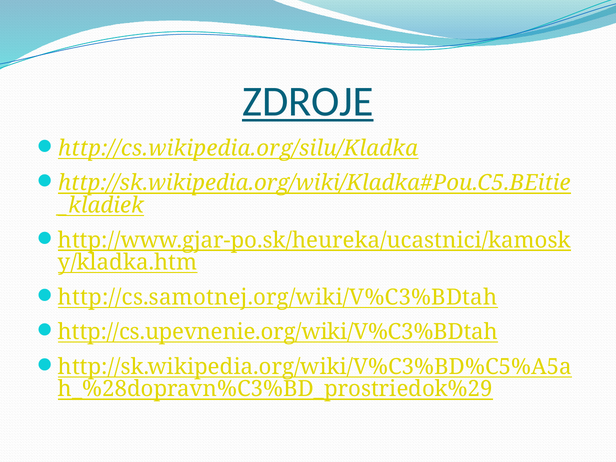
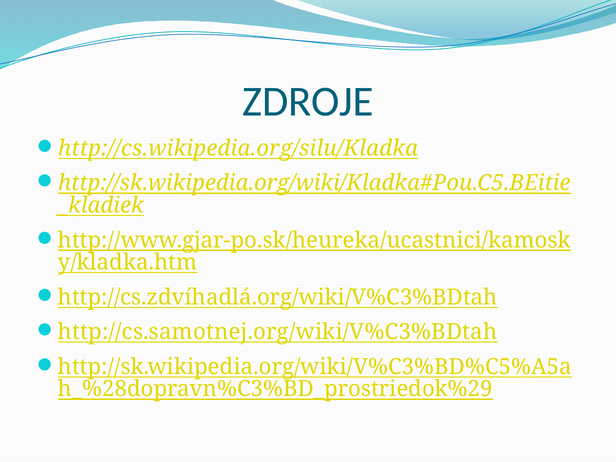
ZDROJE underline: present -> none
http://cs.samotnej.org/wiki/V%C3%BDtah: http://cs.samotnej.org/wiki/V%C3%BDtah -> http://cs.zdvíhadlá.org/wiki/V%C3%BDtah
http://cs.upevnenie.org/wiki/V%C3%BDtah: http://cs.upevnenie.org/wiki/V%C3%BDtah -> http://cs.samotnej.org/wiki/V%C3%BDtah
